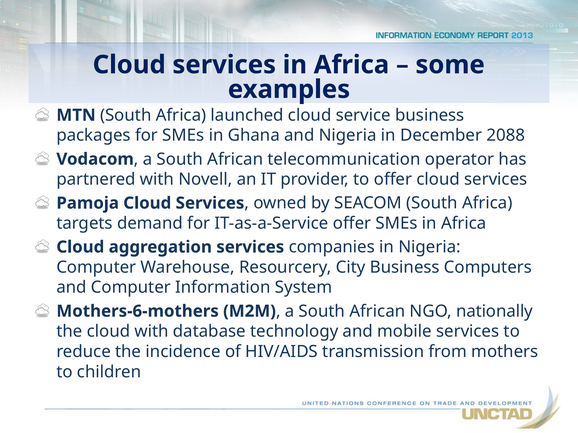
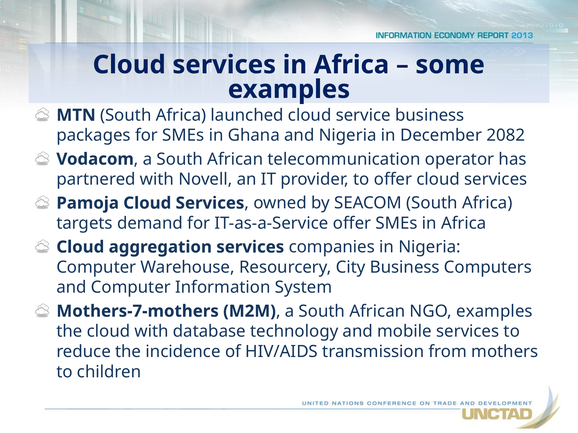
2088: 2088 -> 2082
Mothers-6-mothers: Mothers-6-mothers -> Mothers-7-mothers
NGO nationally: nationally -> examples
